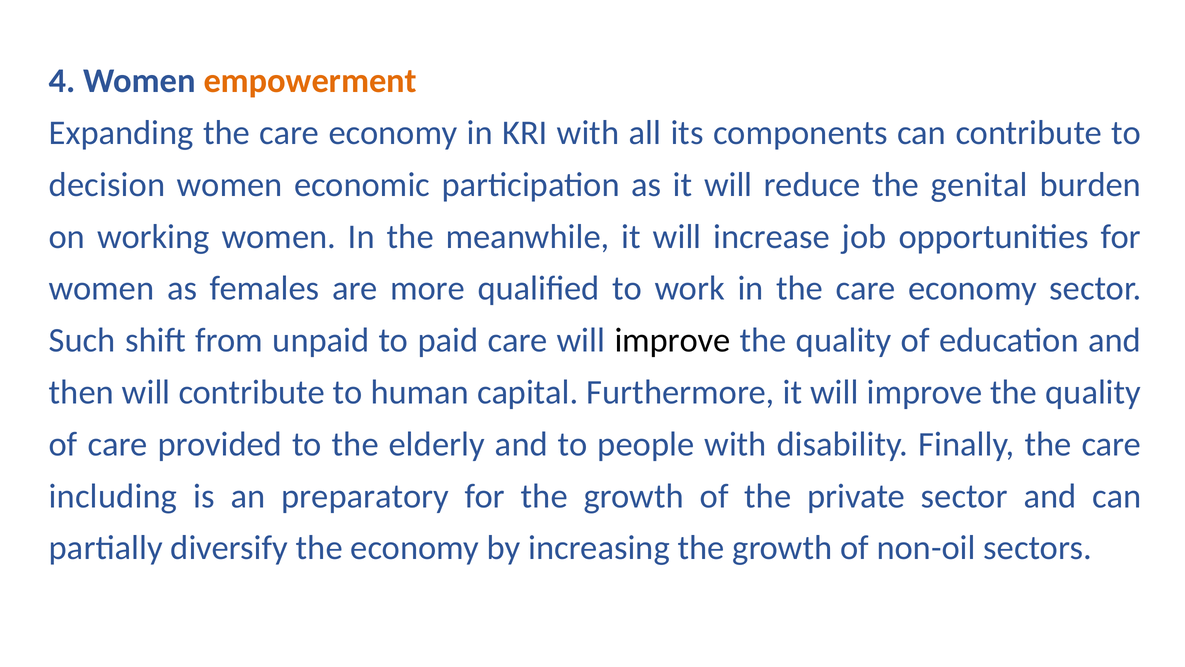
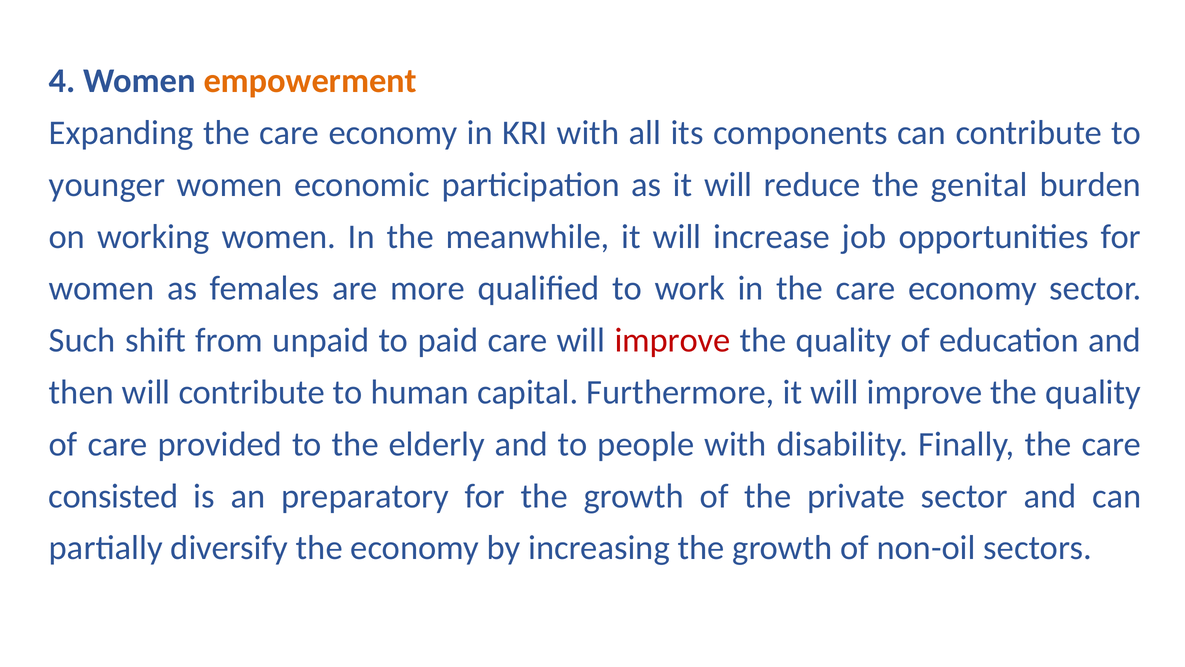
decision: decision -> younger
improve at (673, 340) colour: black -> red
including: including -> consisted
